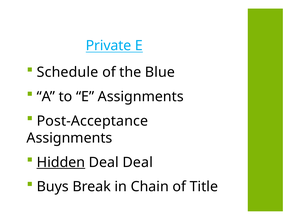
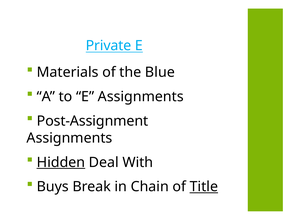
Schedule: Schedule -> Materials
Post-Acceptance: Post-Acceptance -> Post-Assignment
Deal Deal: Deal -> With
Title underline: none -> present
